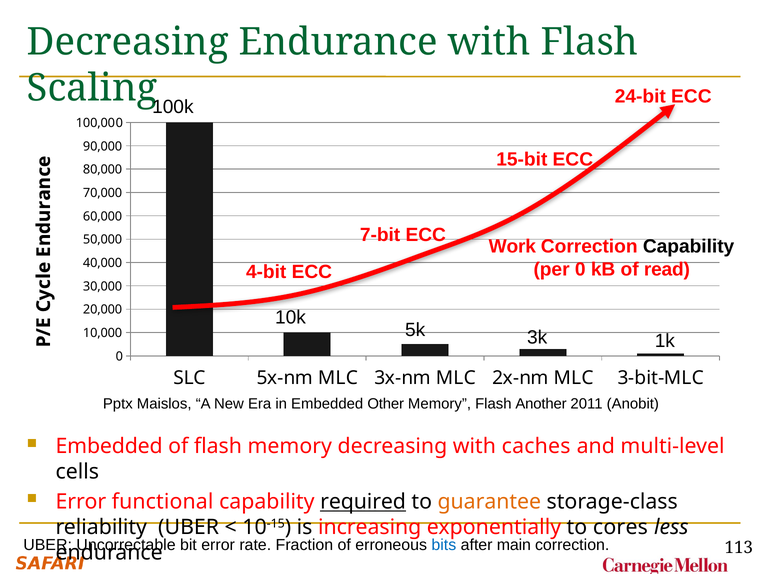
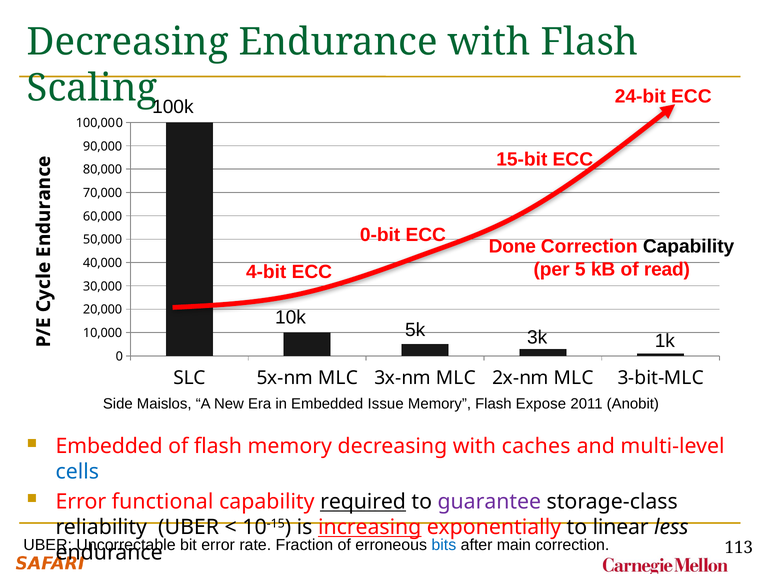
7-bit: 7-bit -> 0-bit
Work: Work -> Done
per 0: 0 -> 5
Pptx: Pptx -> Side
Other: Other -> Issue
Another: Another -> Expose
cells colour: black -> blue
guarantee colour: orange -> purple
increasing underline: none -> present
cores: cores -> linear
